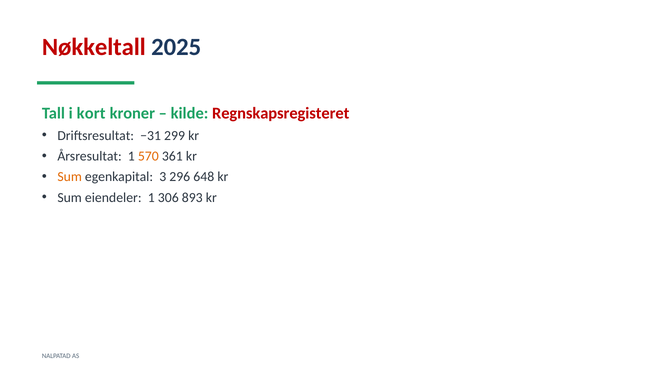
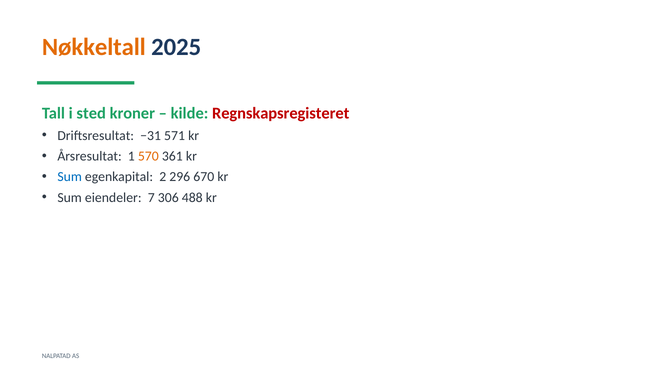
Nøkkeltall colour: red -> orange
kort: kort -> sted
299: 299 -> 571
Sum at (70, 177) colour: orange -> blue
3: 3 -> 2
648: 648 -> 670
eiendeler 1: 1 -> 7
893: 893 -> 488
